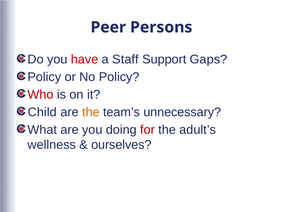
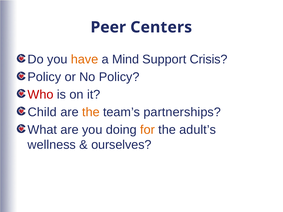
Persons: Persons -> Centers
have colour: red -> orange
Staff: Staff -> Mind
Gaps: Gaps -> Crisis
unnecessary: unnecessary -> partnerships
for colour: red -> orange
